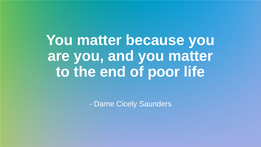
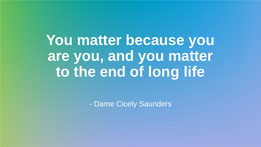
poor: poor -> long
